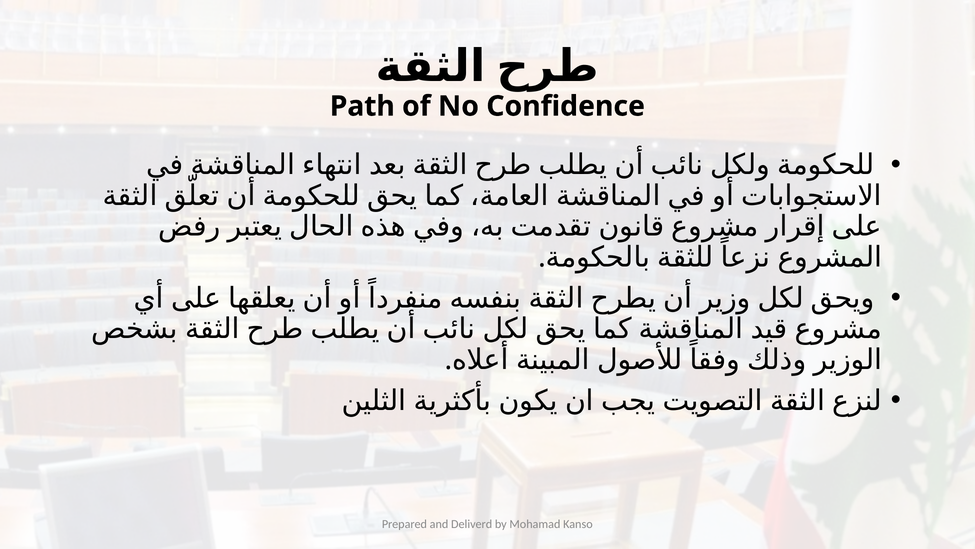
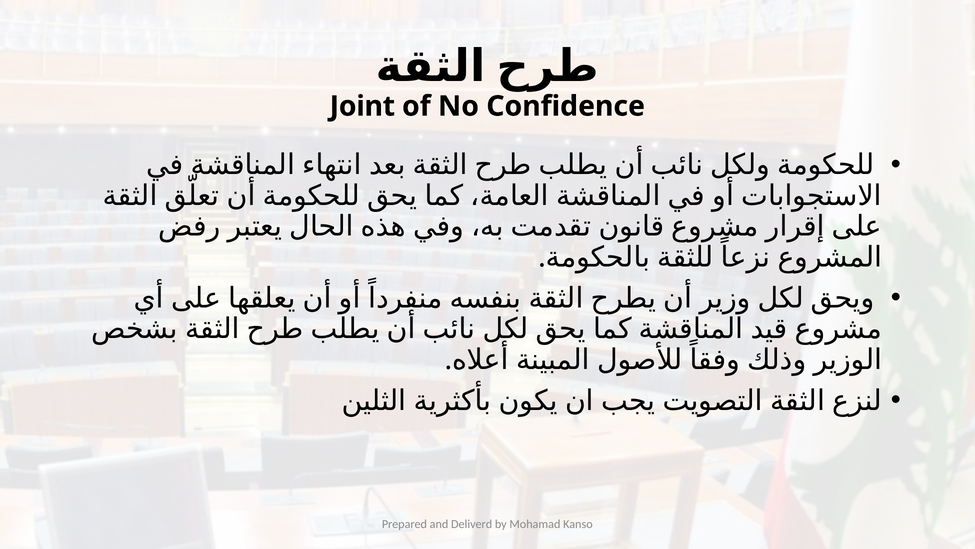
Path: Path -> Joint
